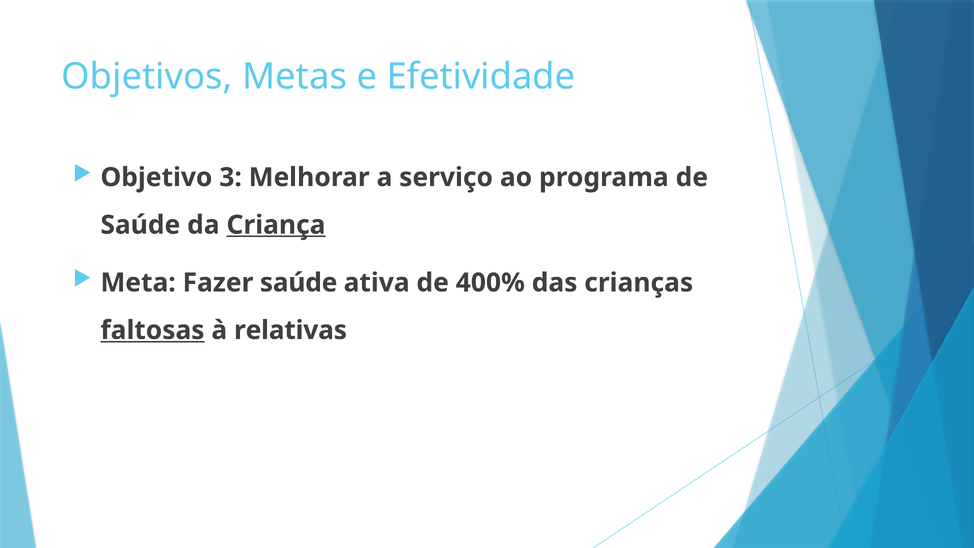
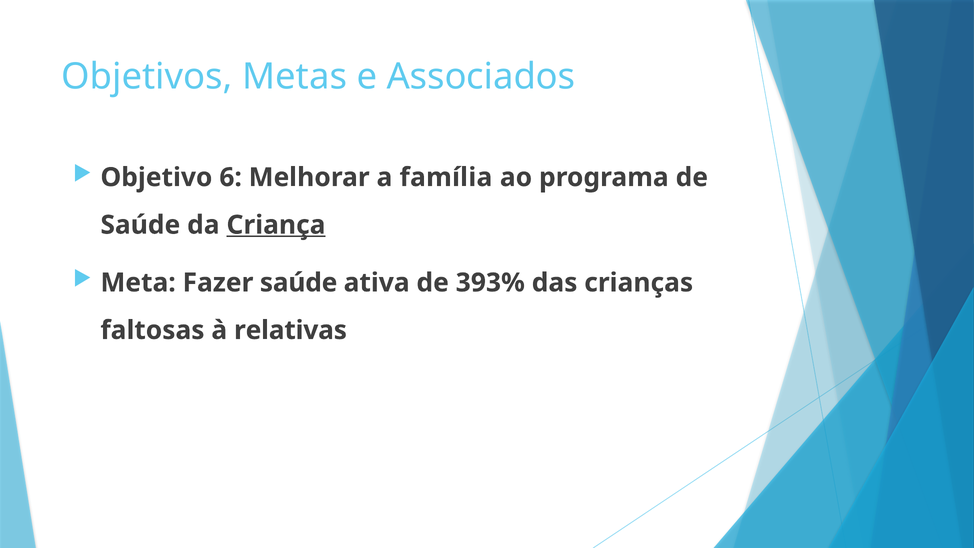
Efetividade: Efetividade -> Associados
3: 3 -> 6
serviço: serviço -> família
400%: 400% -> 393%
faltosas underline: present -> none
